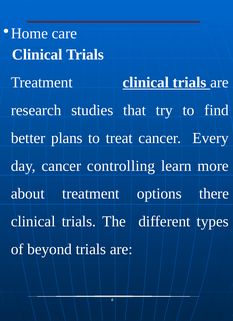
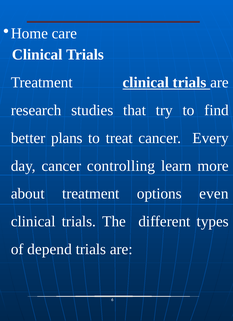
there: there -> even
beyond: beyond -> depend
